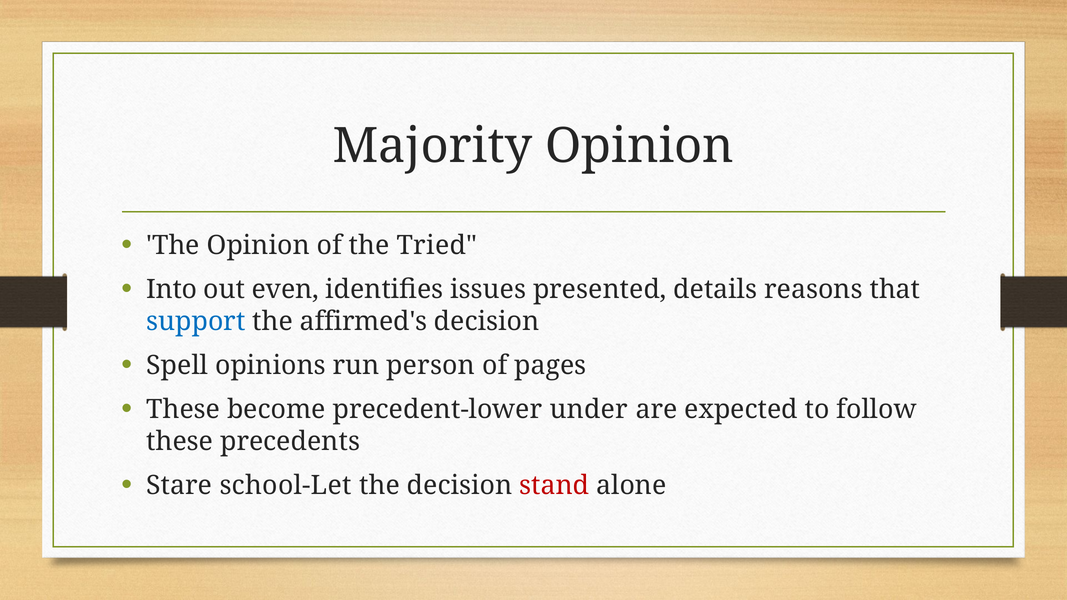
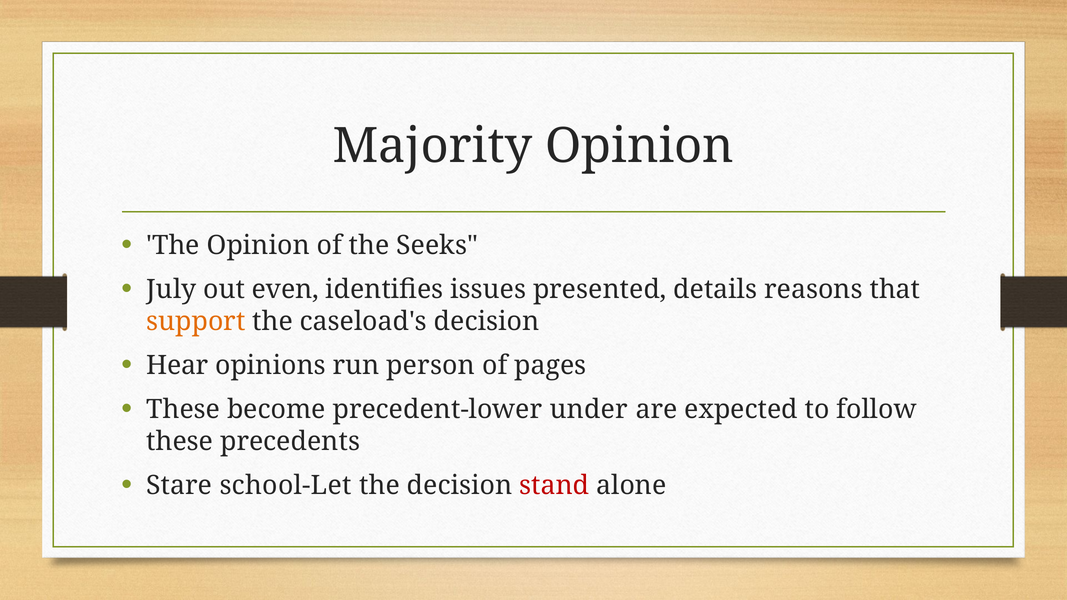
Tried: Tried -> Seeks
Into: Into -> July
support colour: blue -> orange
affirmed's: affirmed's -> caseload's
Spell: Spell -> Hear
